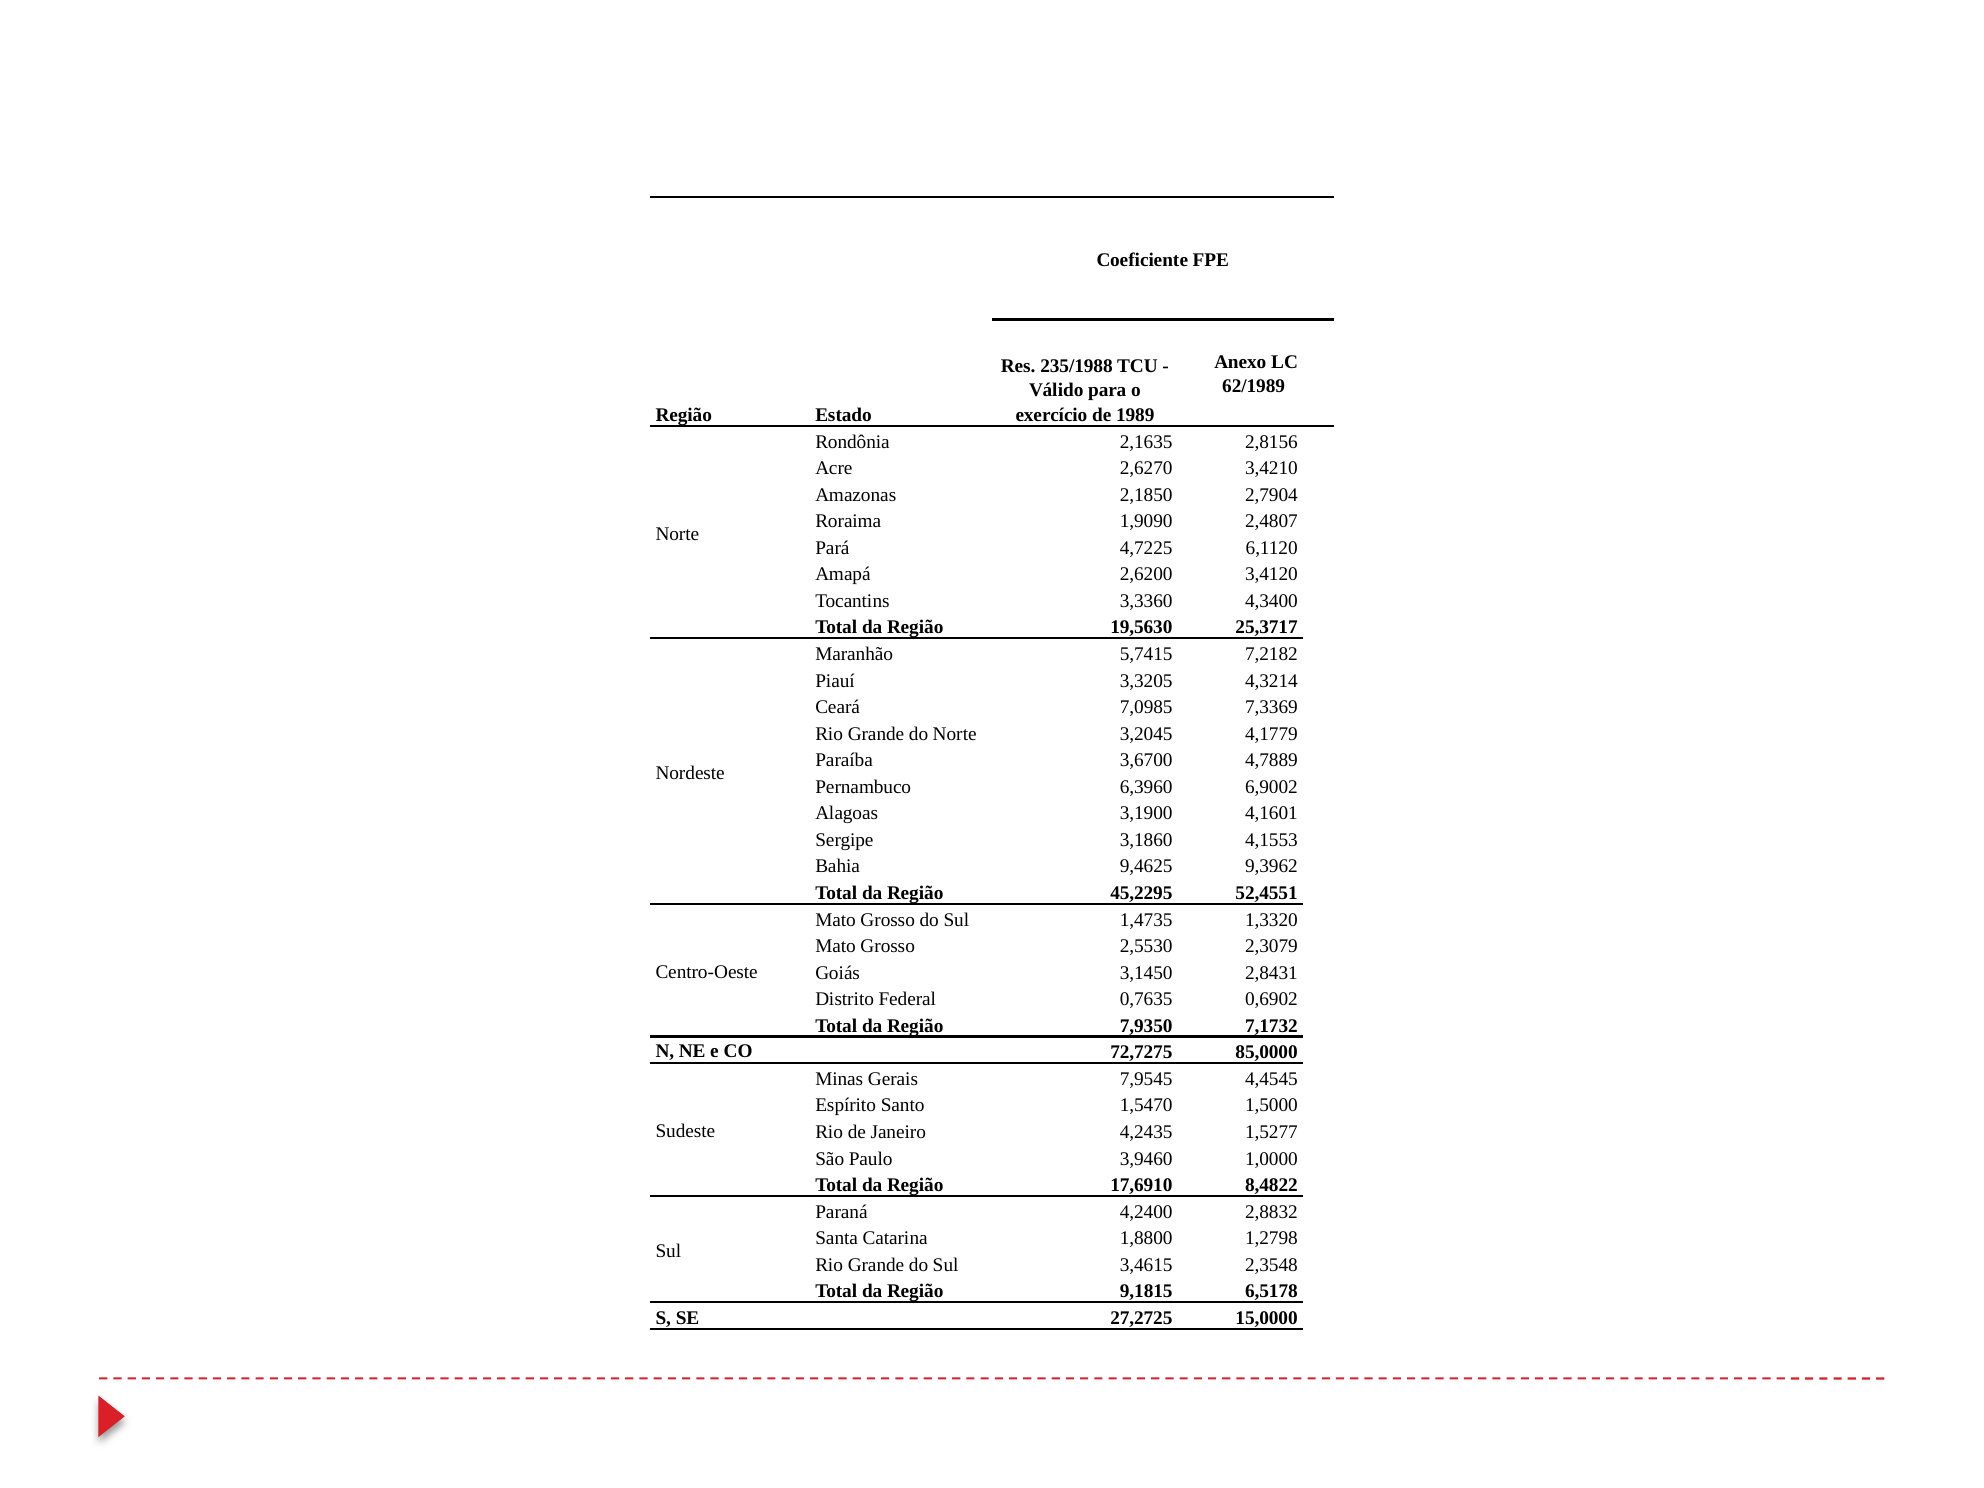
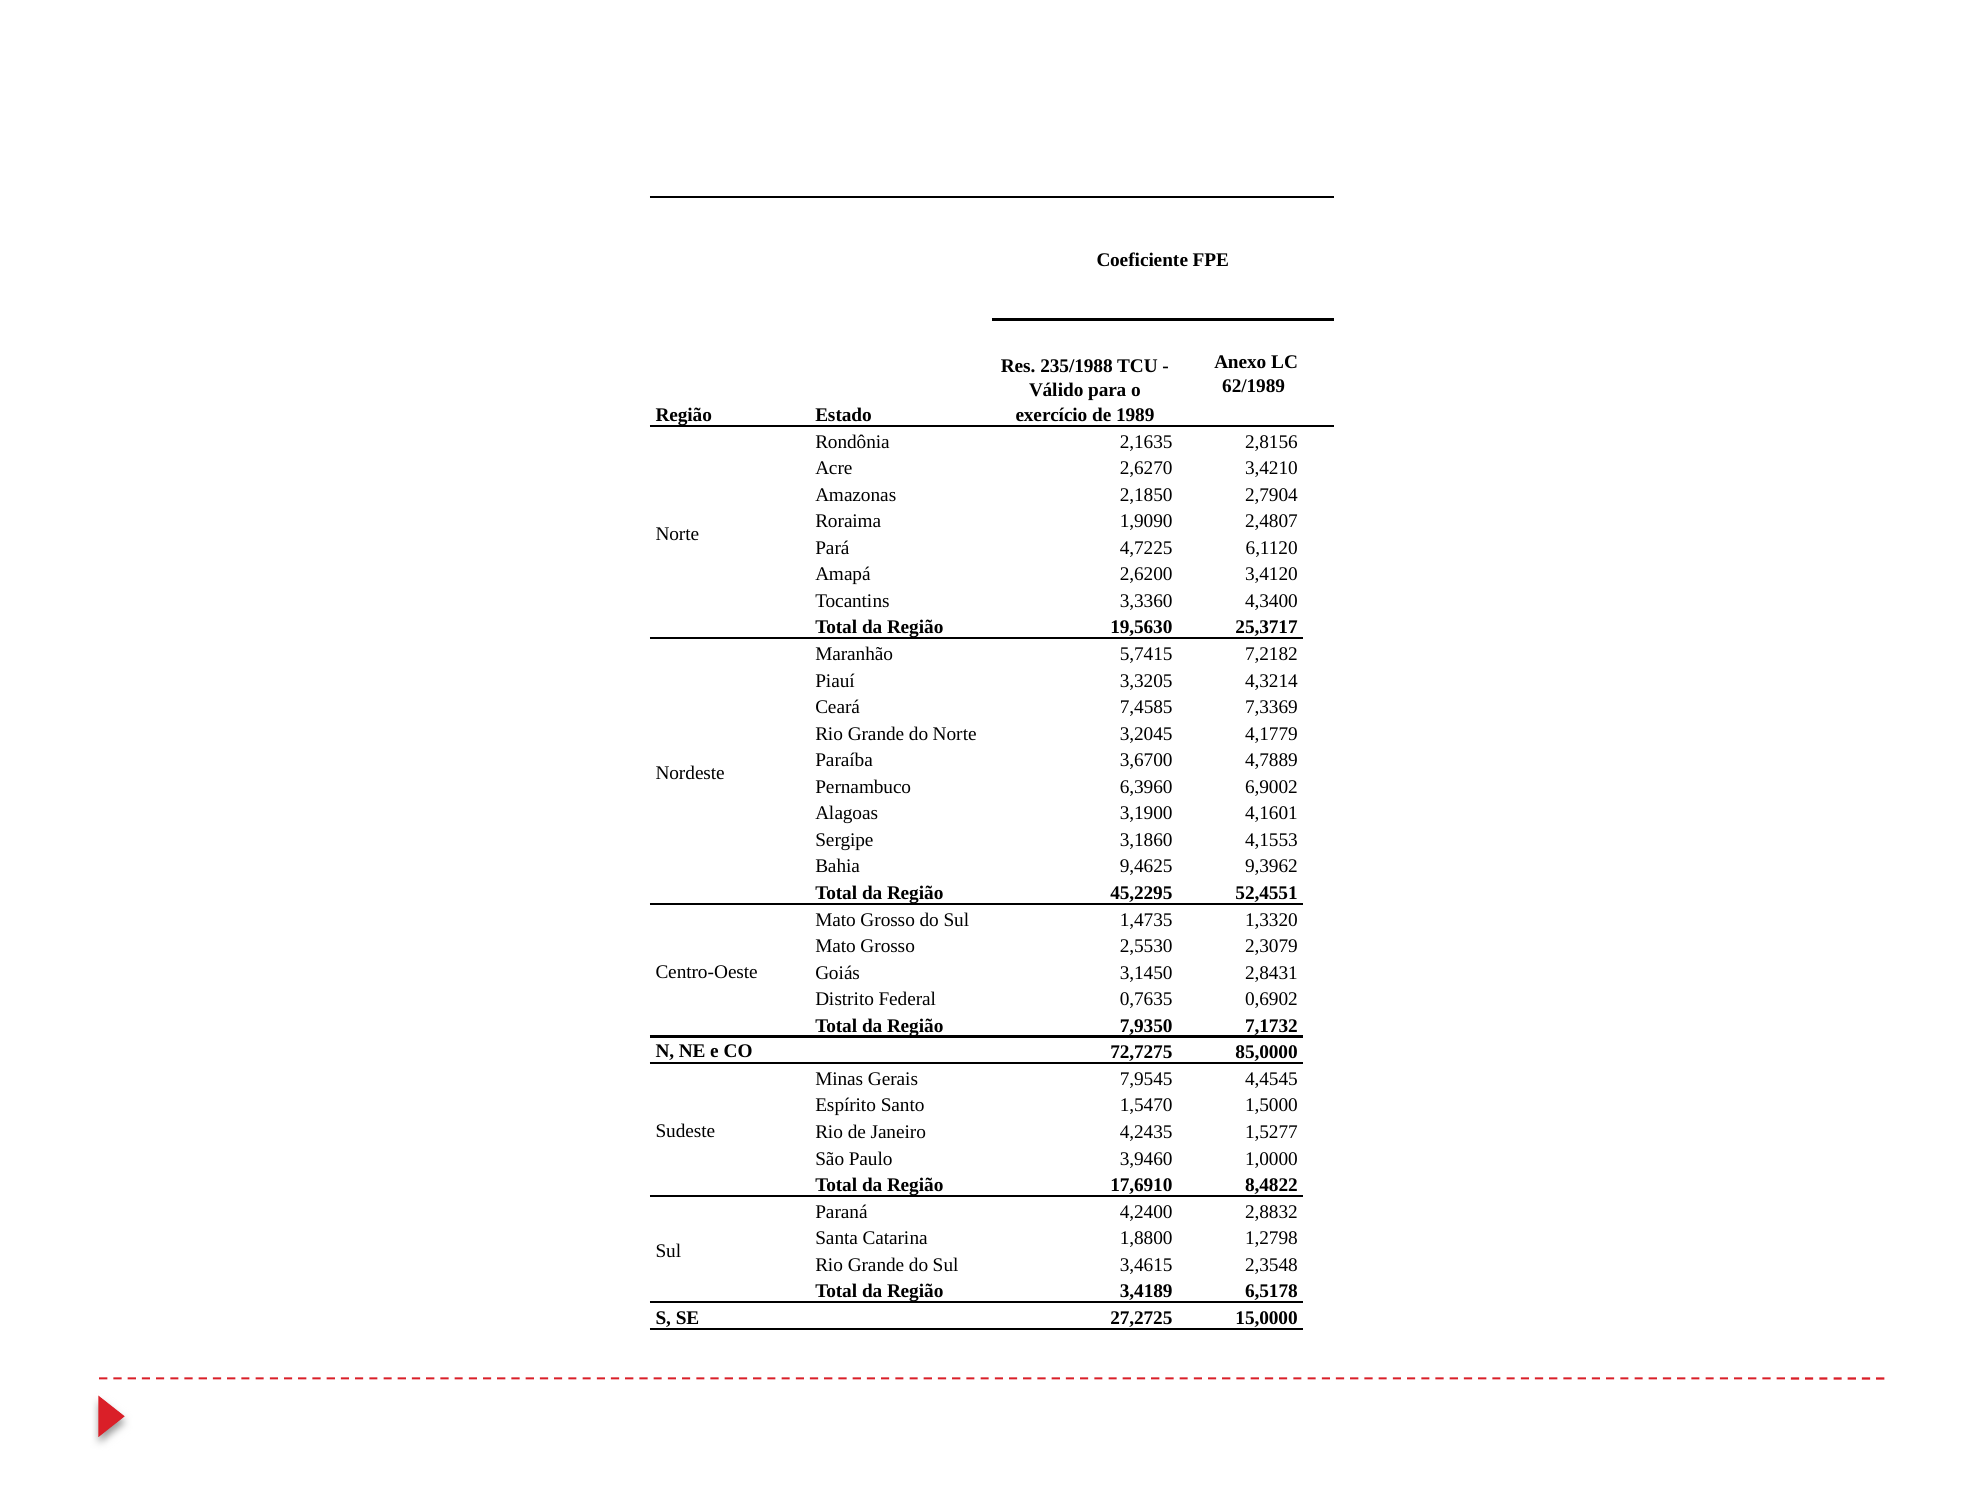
7,0985: 7,0985 -> 7,4585
9,1815: 9,1815 -> 3,4189
